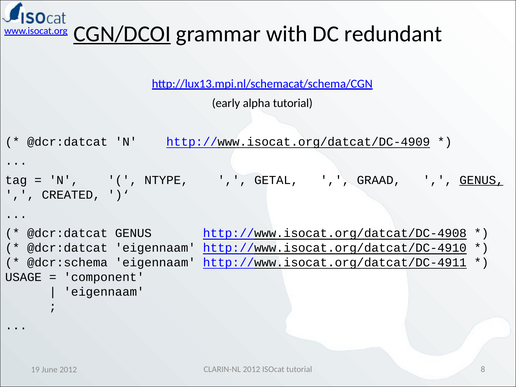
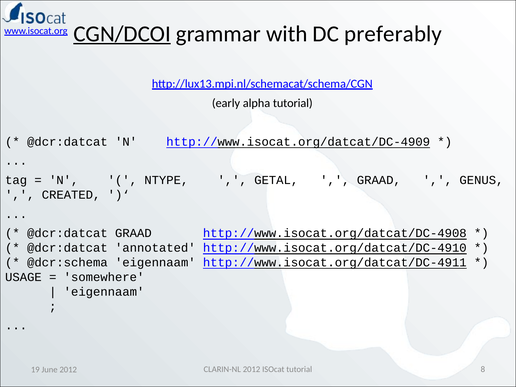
redundant: redundant -> preferably
GENUS at (481, 180) underline: present -> none
@dcr:datcat GENUS: GENUS -> GRAAD
@dcr:datcat eigennaam: eigennaam -> annotated
component: component -> somewhere
